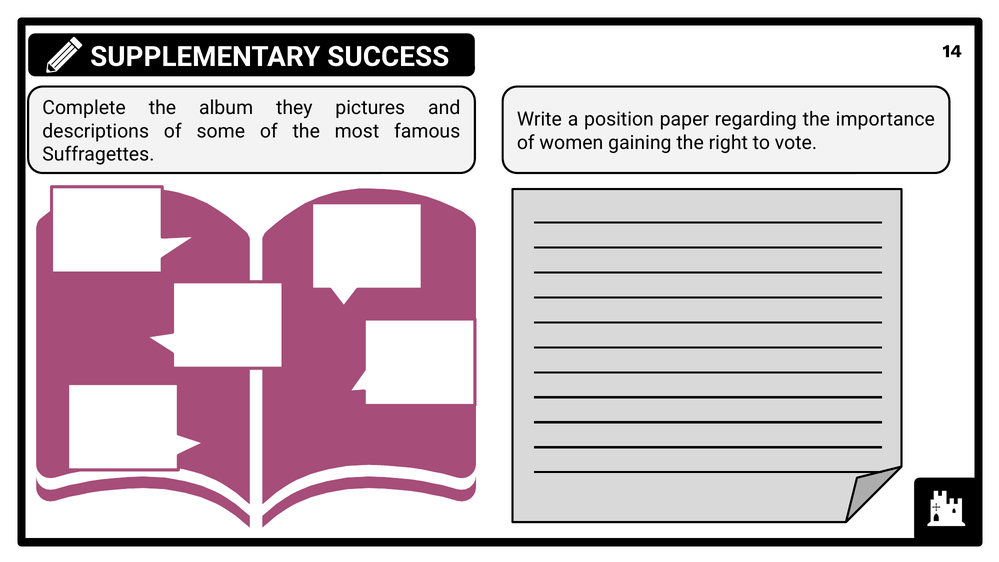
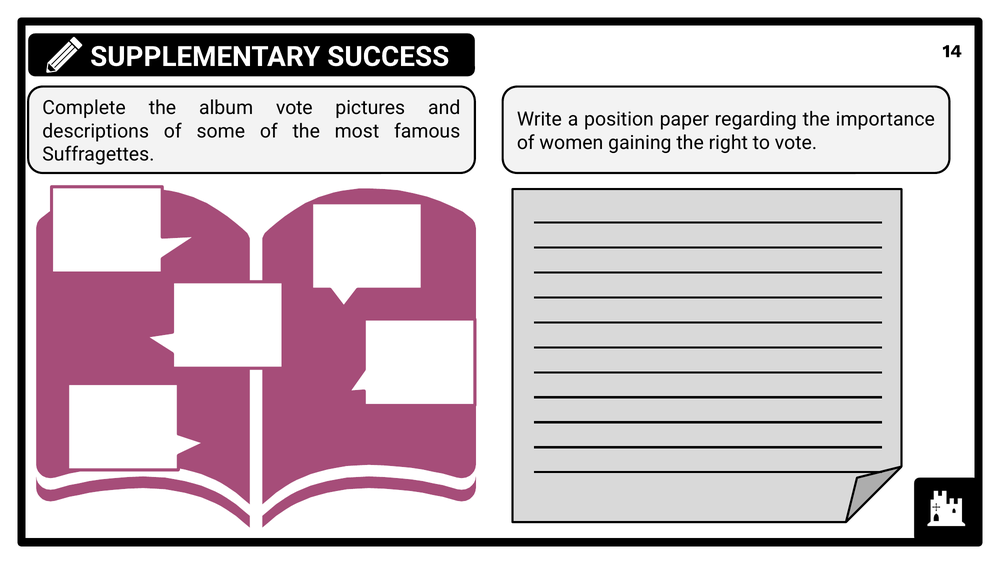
album they: they -> vote
